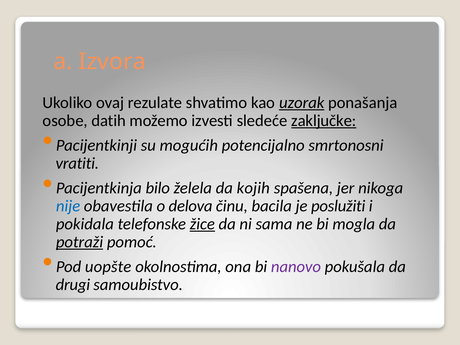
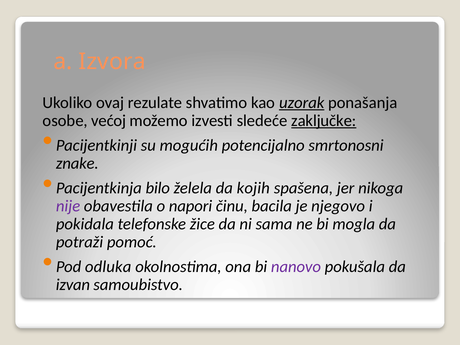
datih: datih -> većoj
vratiti: vratiti -> znake
nije colour: blue -> purple
delova: delova -> napori
poslužiti: poslužiti -> njegovo
žice underline: present -> none
potraži underline: present -> none
uopšte: uopšte -> odluka
drugi: drugi -> izvan
